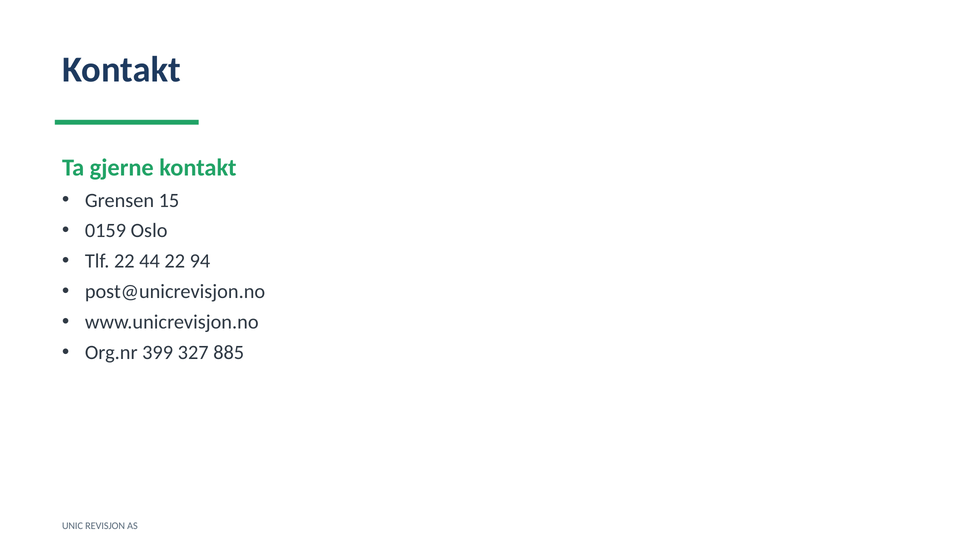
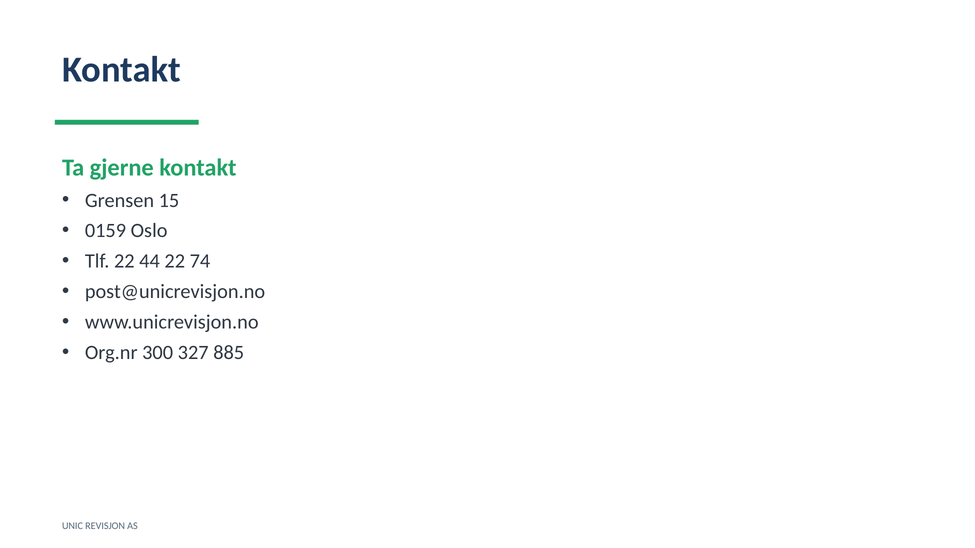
94: 94 -> 74
399: 399 -> 300
